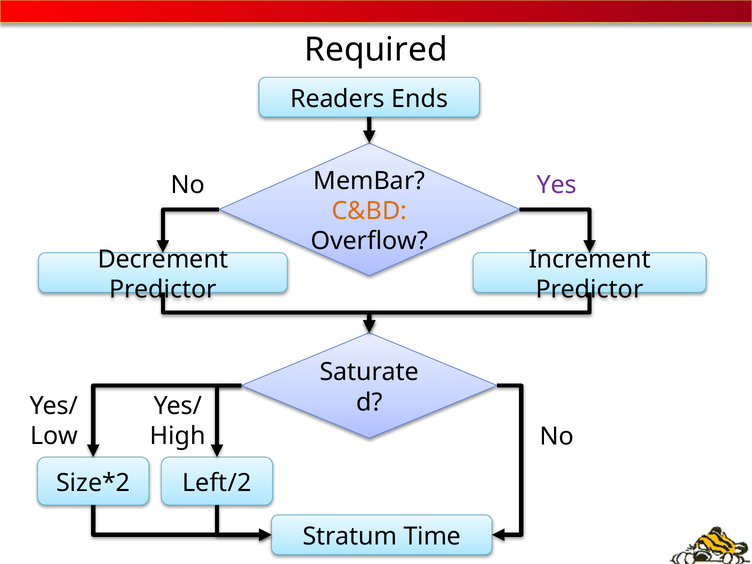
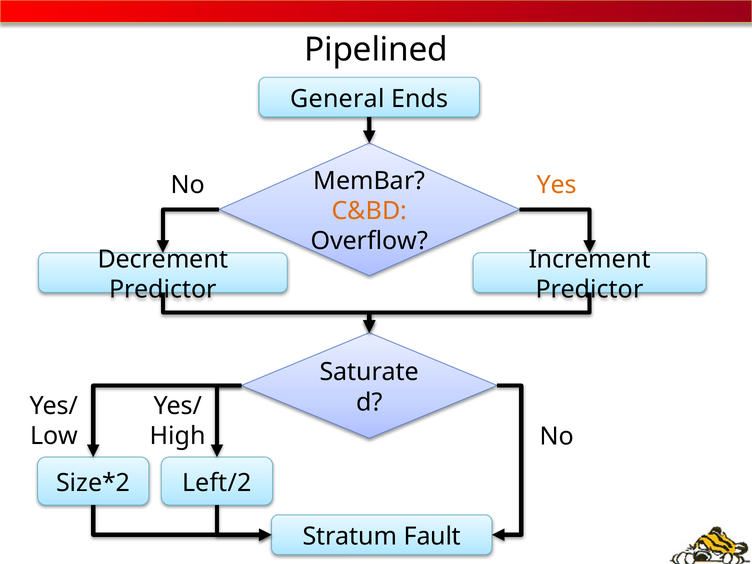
Required: Required -> Pipelined
Readers: Readers -> General
Yes colour: purple -> orange
Time: Time -> Fault
